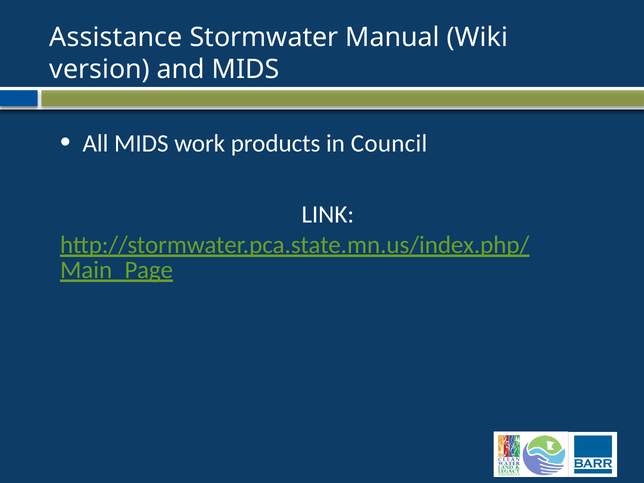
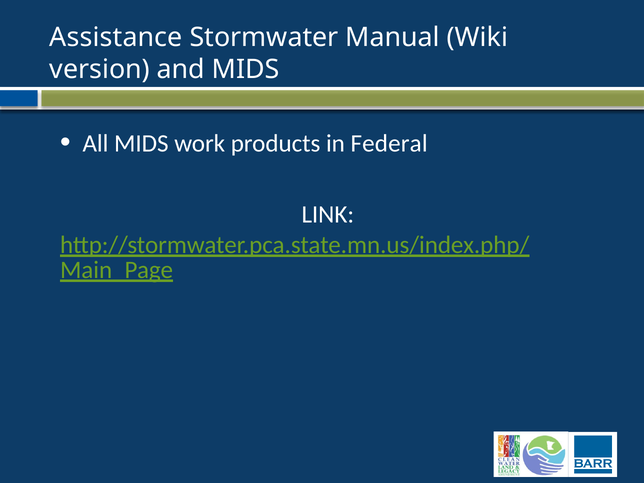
Council: Council -> Federal
